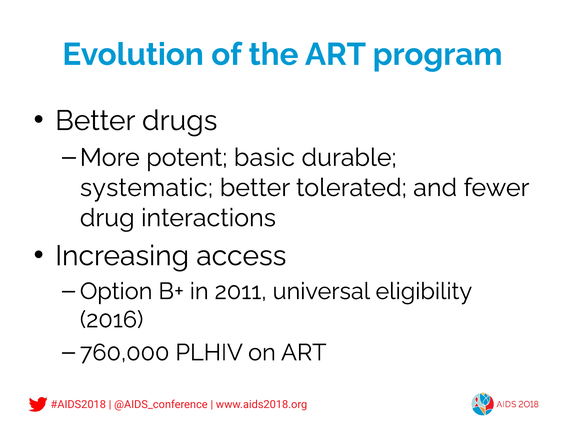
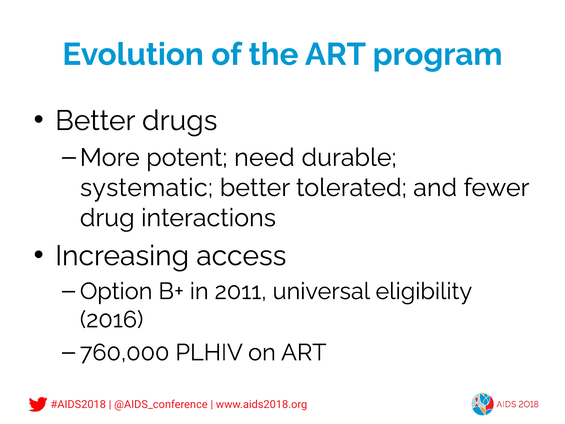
basic: basic -> need
